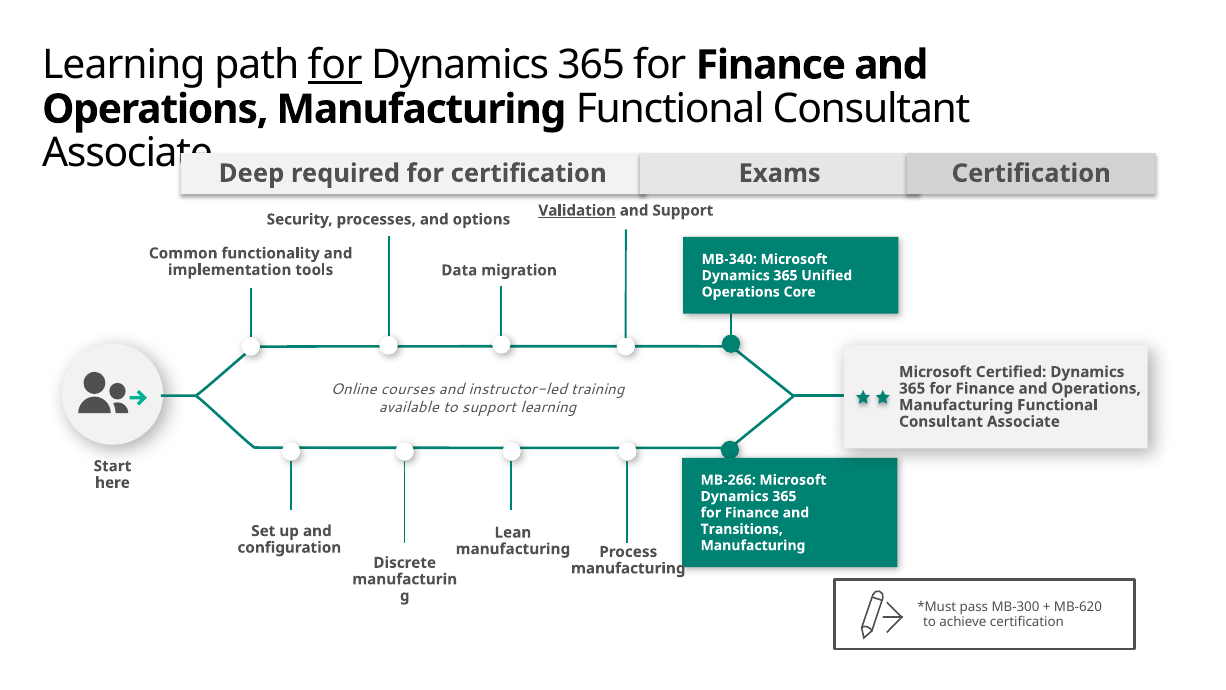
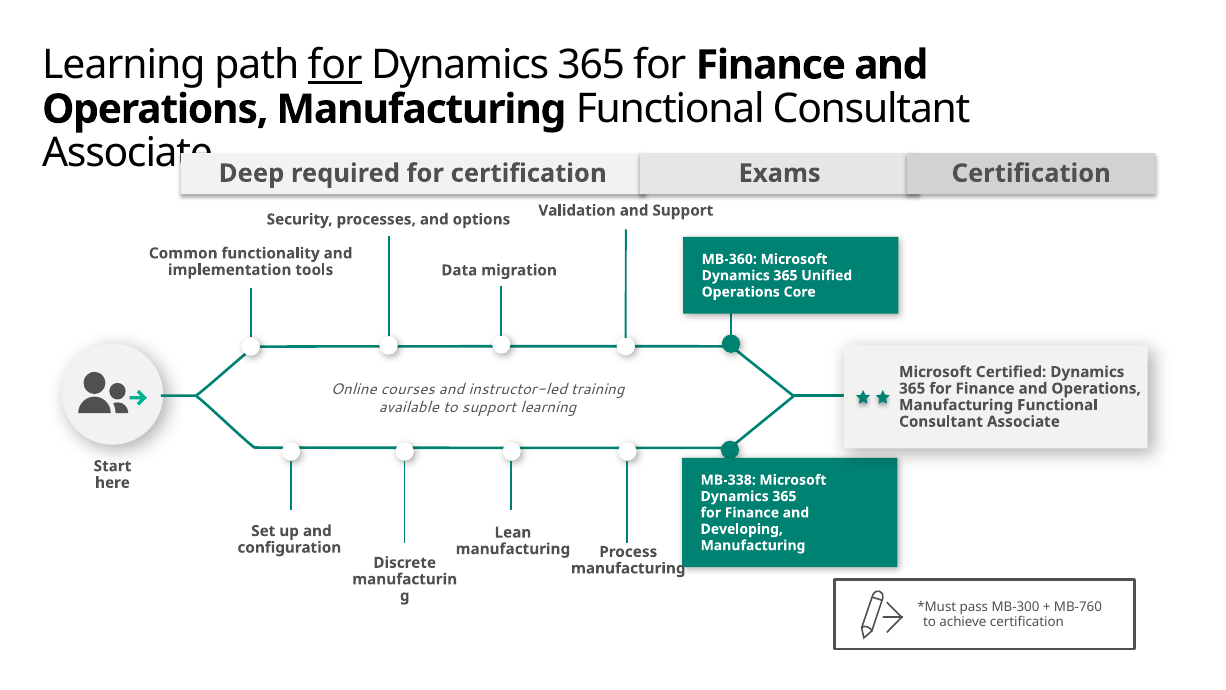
Validation underline: present -> none
MB-340: MB-340 -> MB-360
MB-266: MB-266 -> MB-338
Transitions: Transitions -> Developing
MB-620: MB-620 -> MB-760
